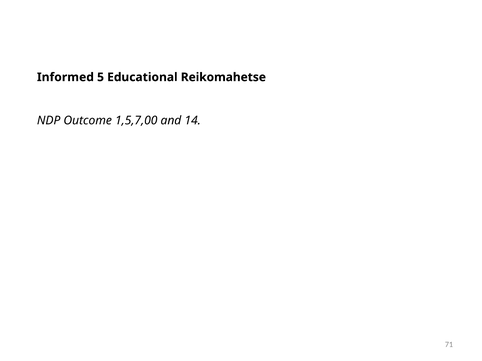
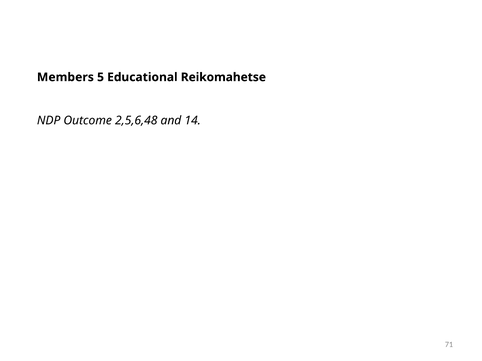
Informed: Informed -> Members
1,5,7,00: 1,5,7,00 -> 2,5,6,48
